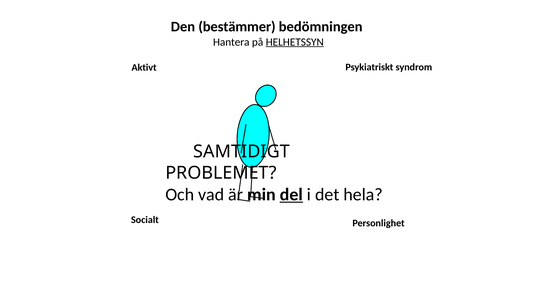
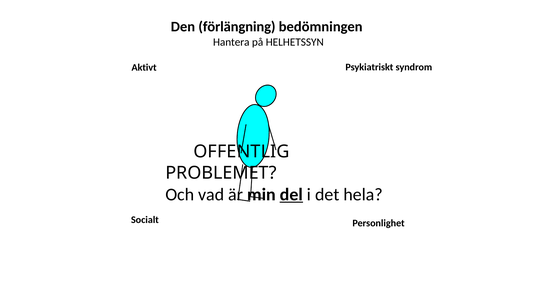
bestämmer: bestämmer -> förlängning
HELHETSSYN underline: present -> none
SAMTIDIGT: SAMTIDIGT -> OFFENTLIG
